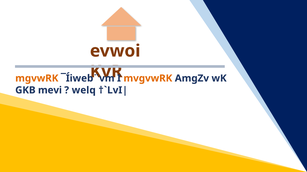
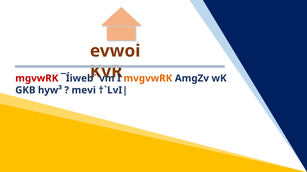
mgvwRK colour: orange -> red
mevi: mevi -> hyw³
welq: welq -> mevi
